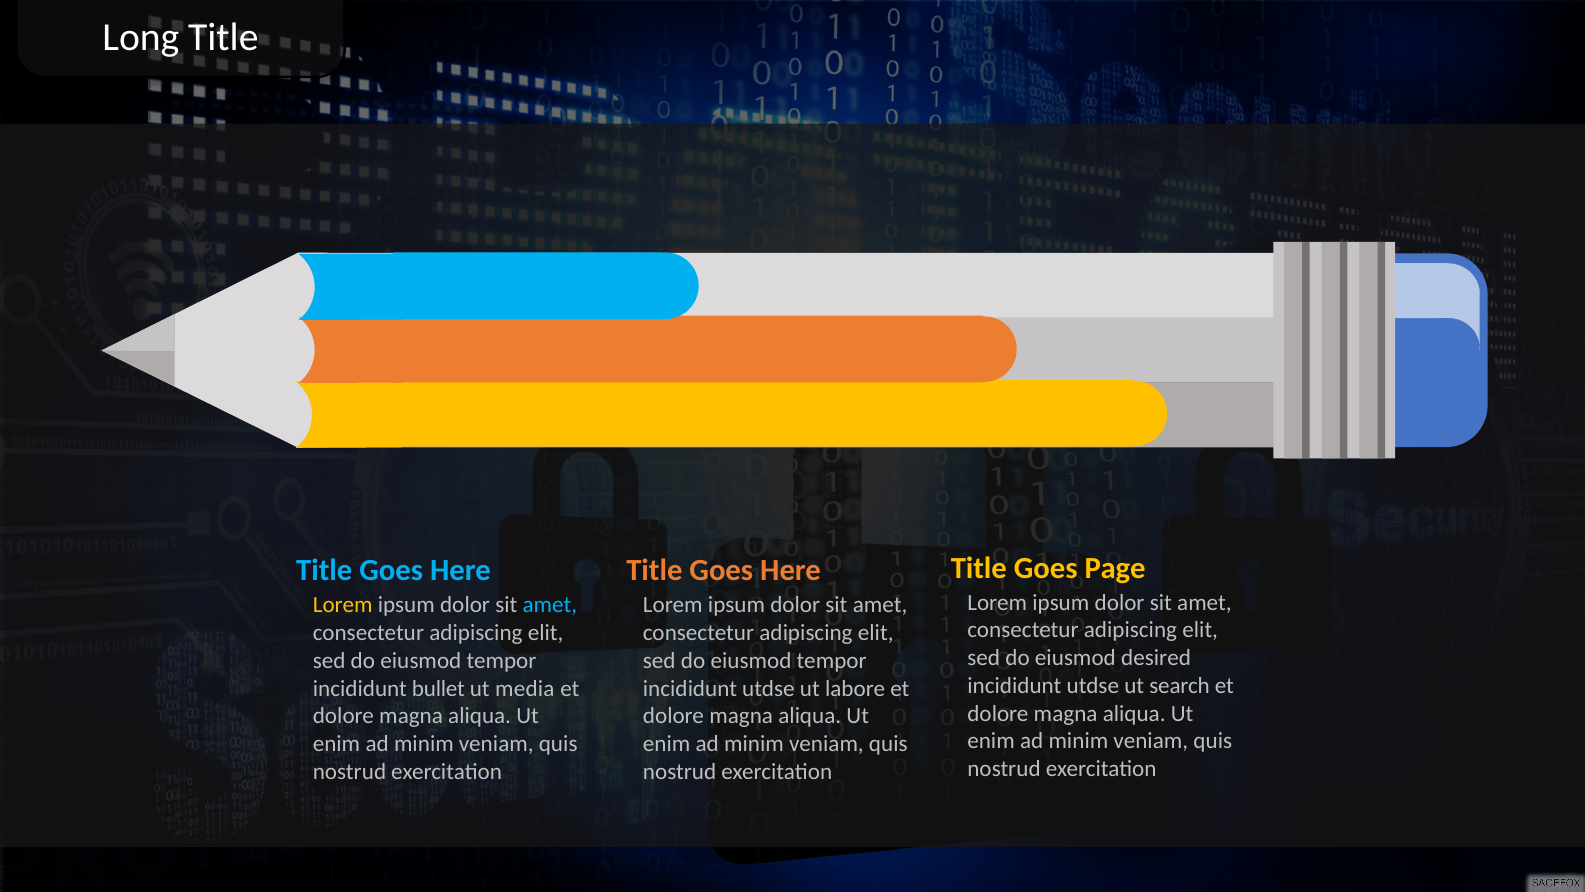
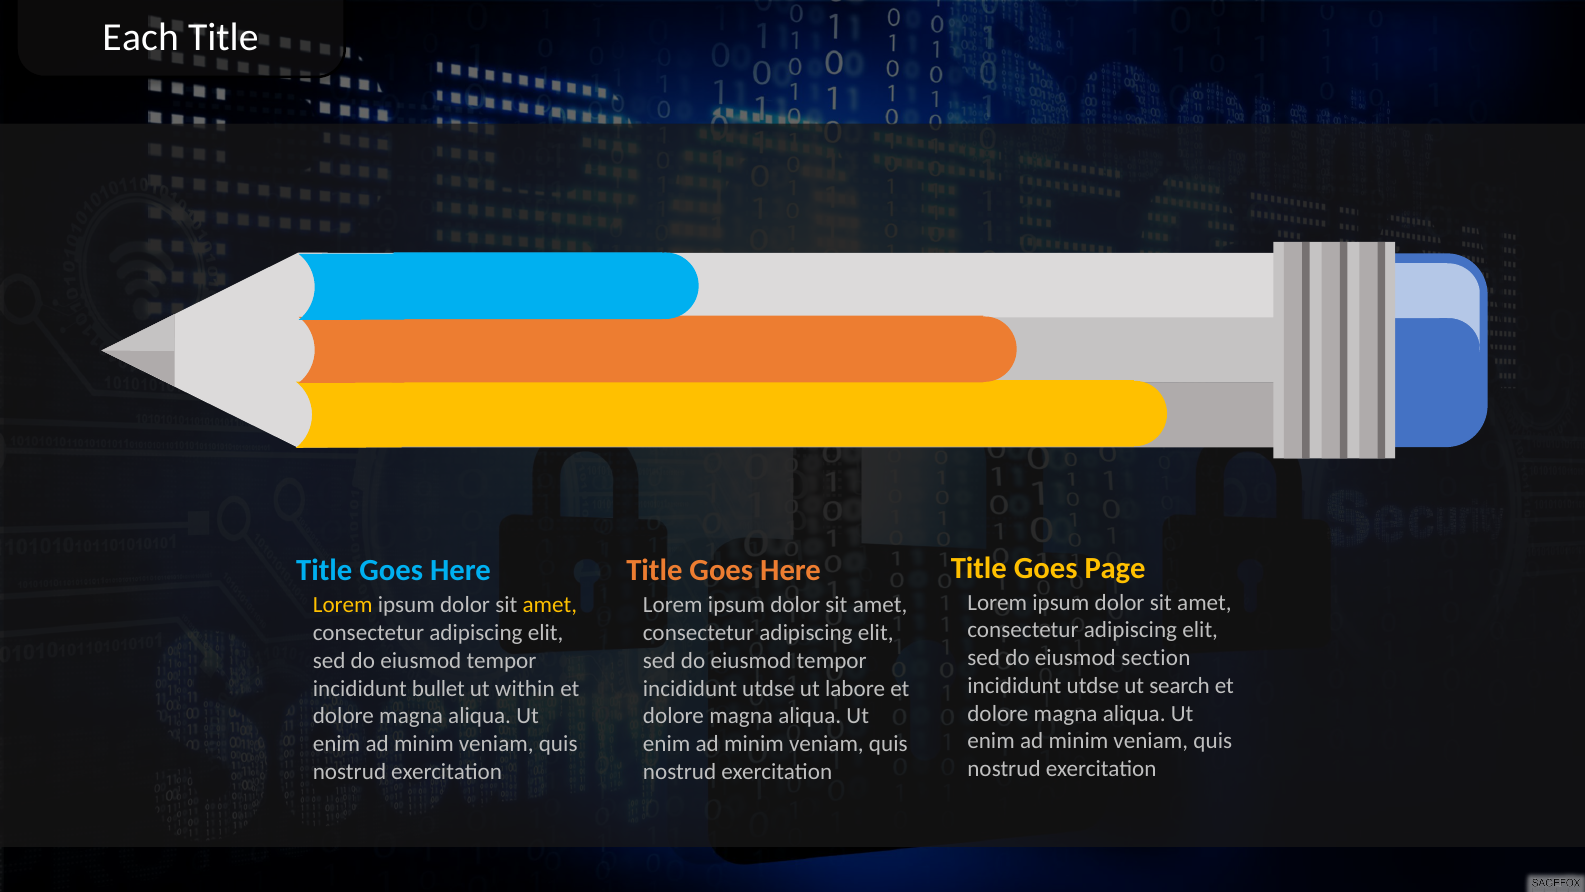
Long: Long -> Each
amet at (550, 605) colour: light blue -> yellow
desired: desired -> section
media: media -> within
